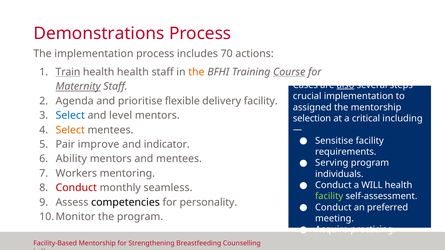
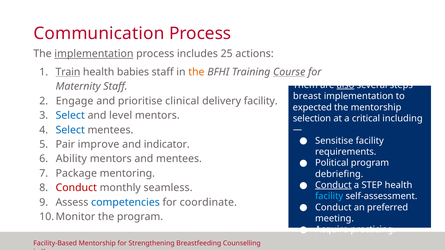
Demonstrations: Demonstrations -> Communication
implementation at (94, 54) underline: none -> present
70: 70 -> 25
health health: health -> babies
Cases: Cases -> Them
Maternity underline: present -> none
crucial: crucial -> breast
Agenda: Agenda -> Engage
flexible: flexible -> clinical
assigned: assigned -> expected
Select at (70, 130) colour: orange -> blue
Serving: Serving -> Political
Workers: Workers -> Package
individuals: individuals -> debriefing
Conduct at (333, 185) underline: none -> present
WILL: WILL -> STEP
facility at (329, 196) colour: light green -> light blue
competencies colour: black -> blue
personality: personality -> coordinate
